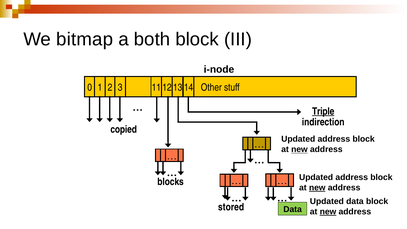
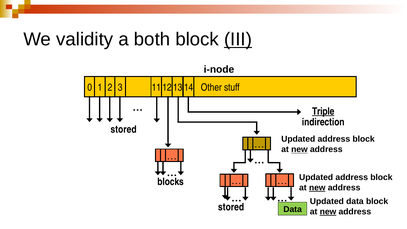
bitmap: bitmap -> validity
III underline: none -> present
copied at (124, 129): copied -> stored
